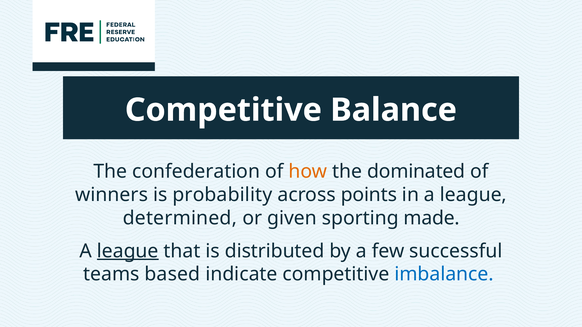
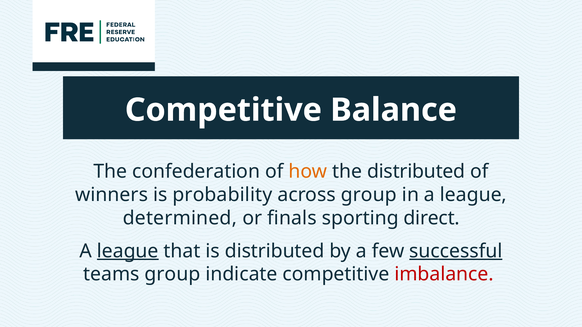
the dominated: dominated -> distributed
across points: points -> group
given: given -> finals
made: made -> direct
successful underline: none -> present
teams based: based -> group
imbalance colour: blue -> red
